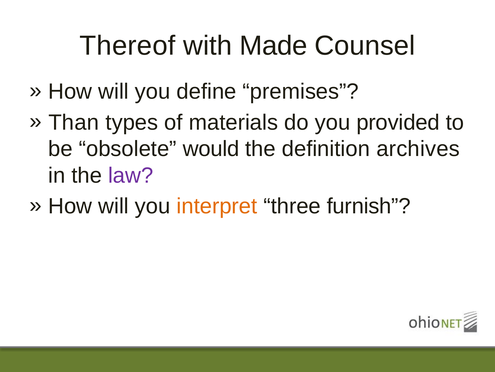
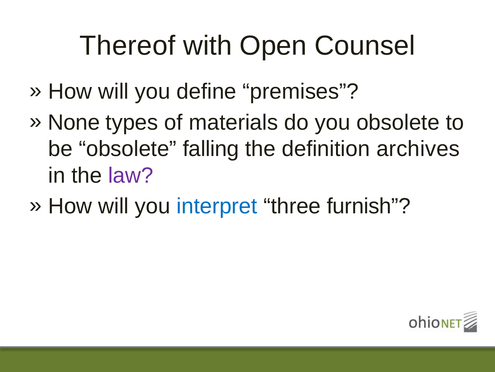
Made: Made -> Open
Than: Than -> None
you provided: provided -> obsolete
would: would -> falling
interpret colour: orange -> blue
